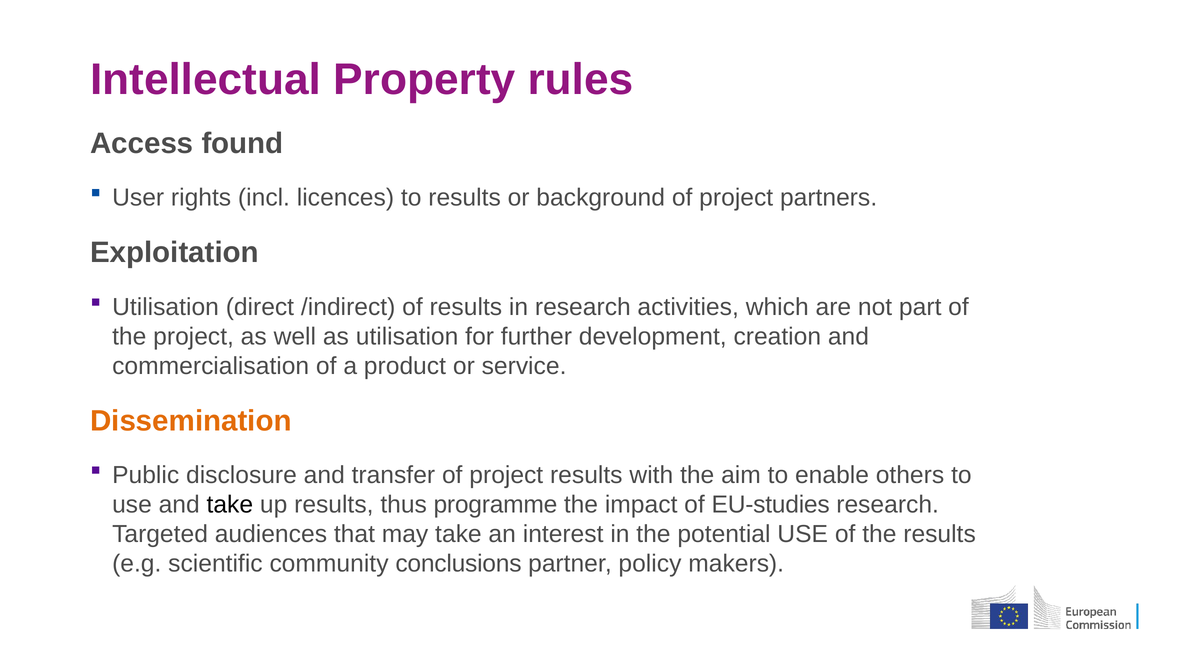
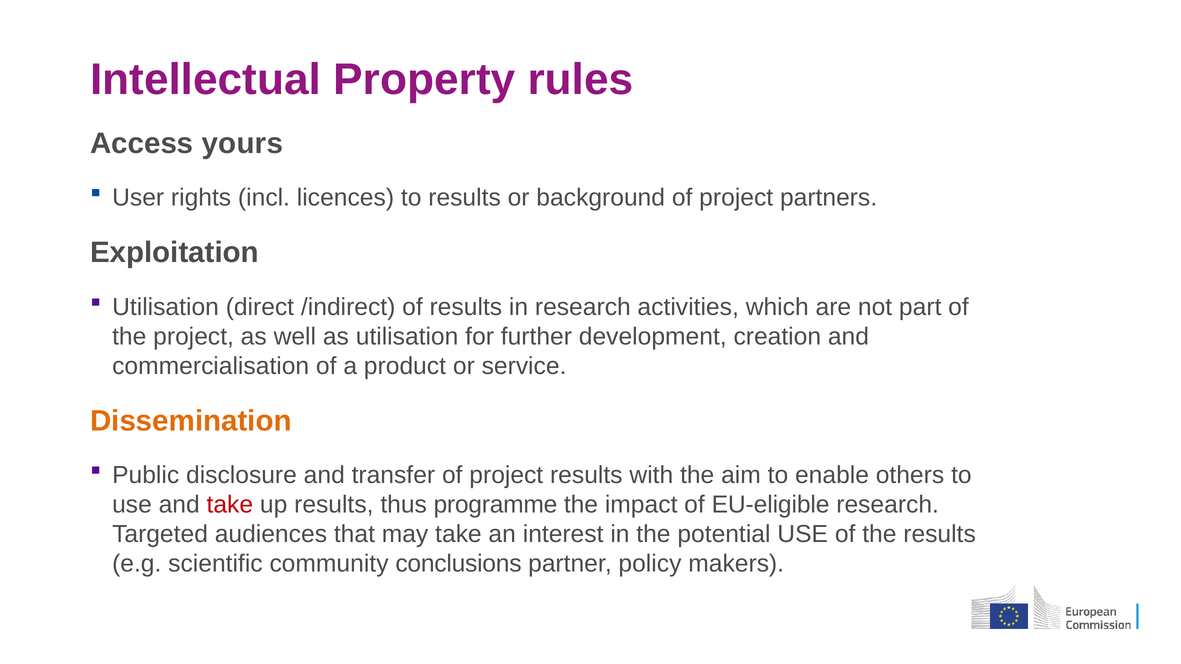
found: found -> yours
take at (230, 505) colour: black -> red
EU-studies: EU-studies -> EU-eligible
